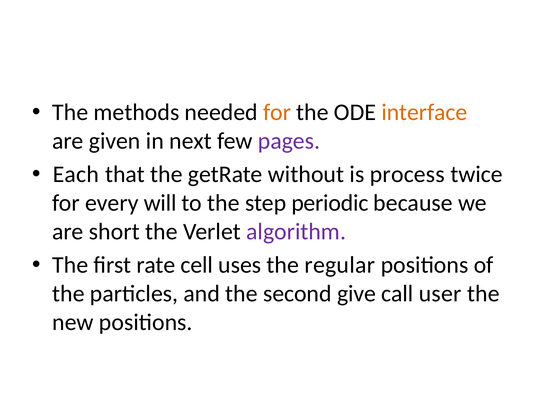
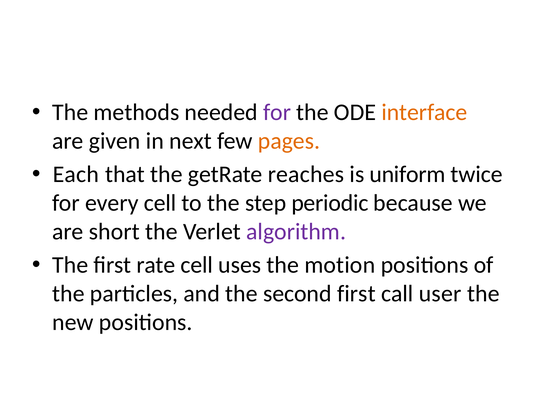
for at (277, 112) colour: orange -> purple
pages colour: purple -> orange
without: without -> reaches
process: process -> uniform
every will: will -> cell
regular: regular -> motion
second give: give -> first
